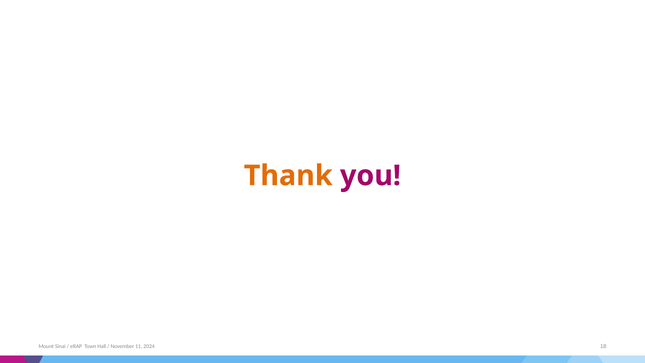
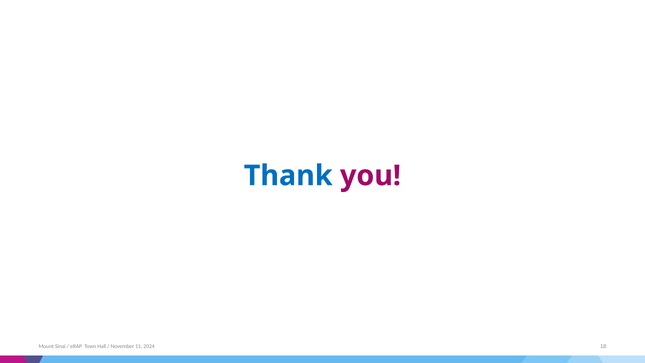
Thank colour: orange -> blue
